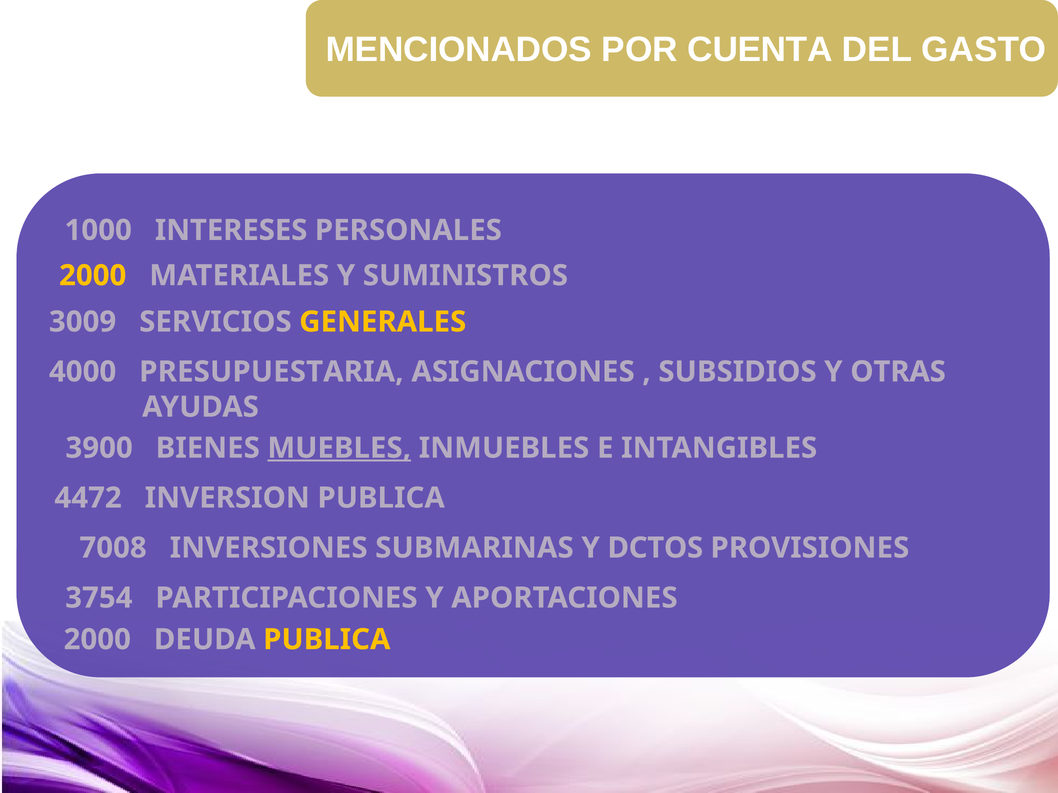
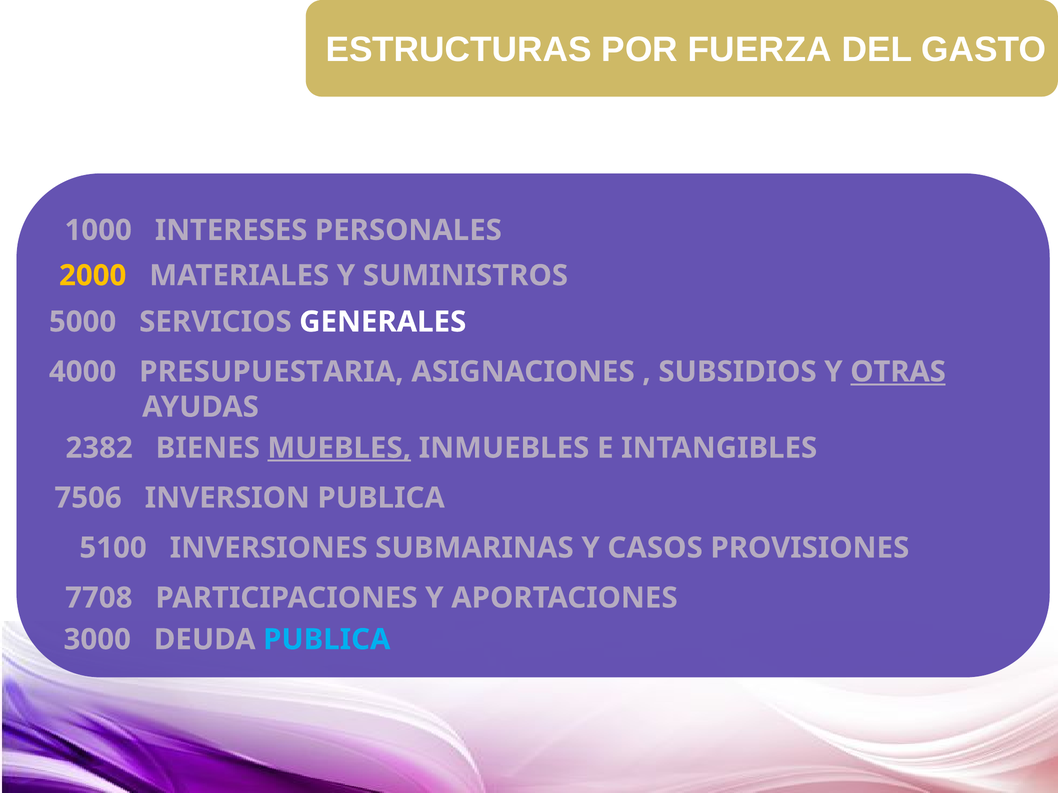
MENCIONADOS: MENCIONADOS -> ESTRUCTURAS
CUENTA: CUENTA -> FUERZA
3009: 3009 -> 5000
GENERALES colour: yellow -> white
OTRAS underline: none -> present
3900: 3900 -> 2382
4472: 4472 -> 7506
7008: 7008 -> 5100
DCTOS: DCTOS -> CASOS
3754: 3754 -> 7708
2000 at (97, 640): 2000 -> 3000
PUBLICA at (327, 640) colour: yellow -> light blue
